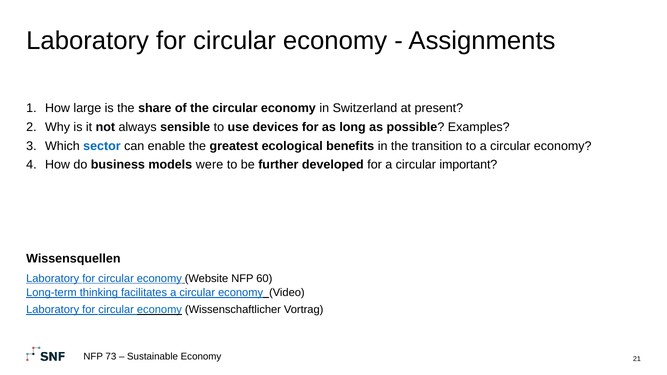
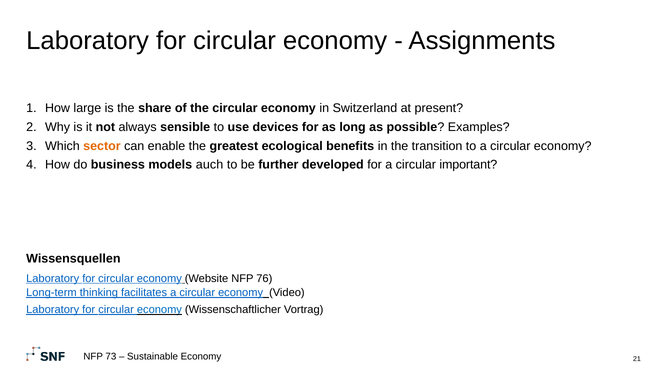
sector colour: blue -> orange
were: were -> auch
60: 60 -> 76
